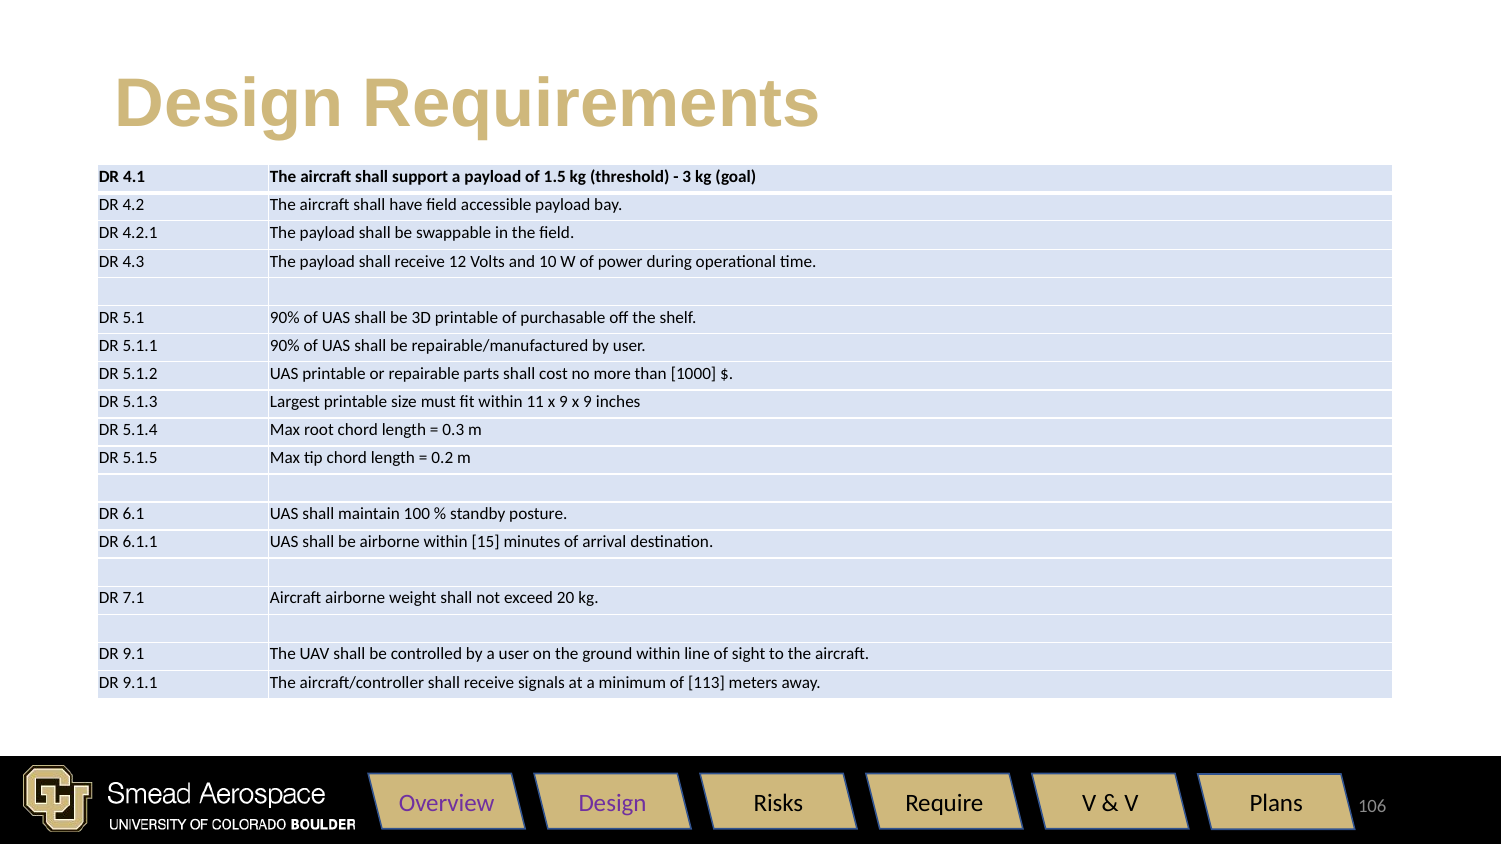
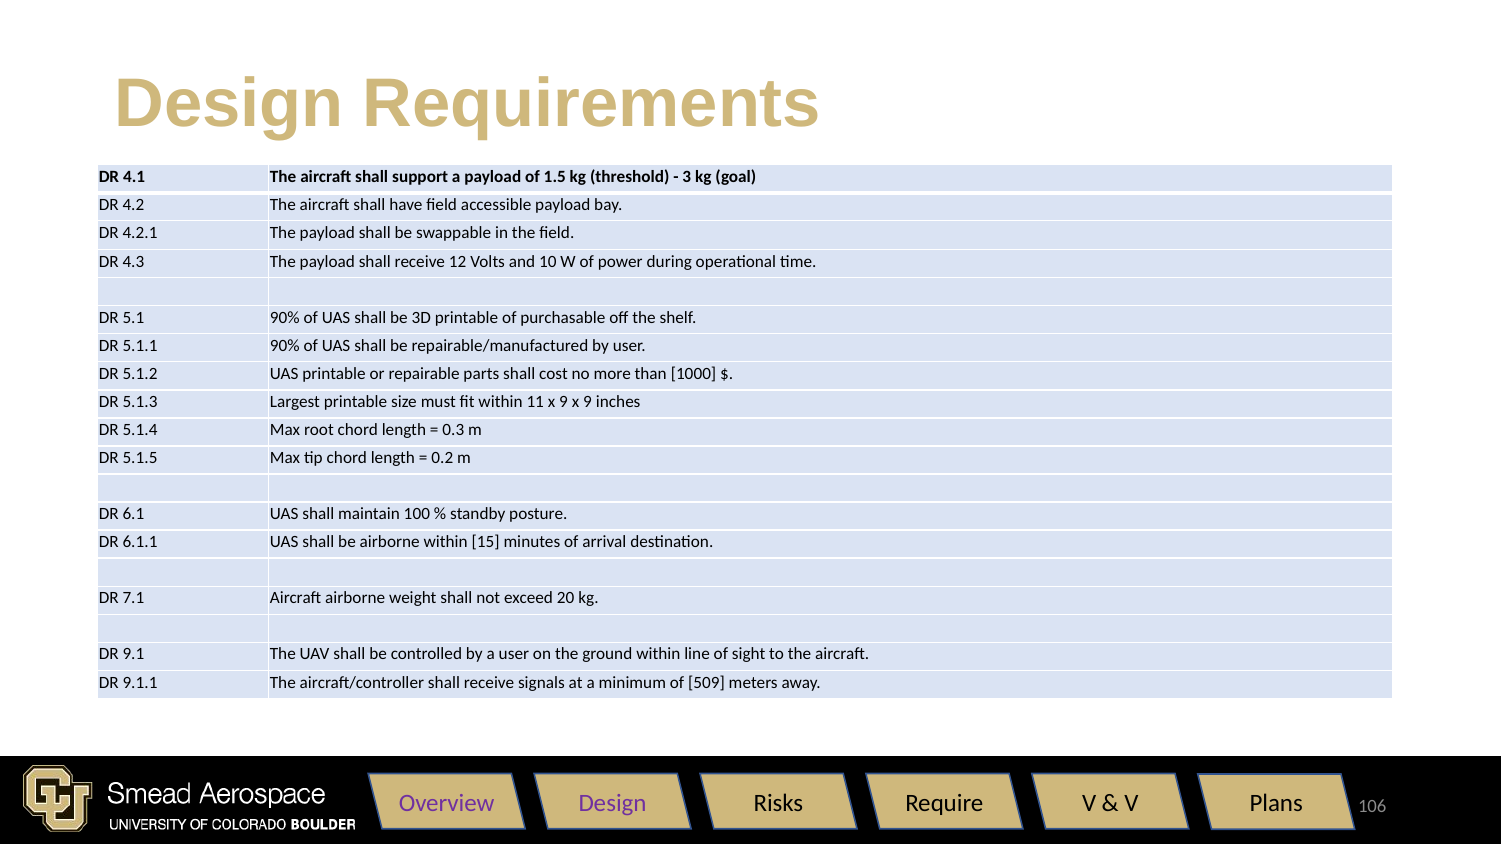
113: 113 -> 509
